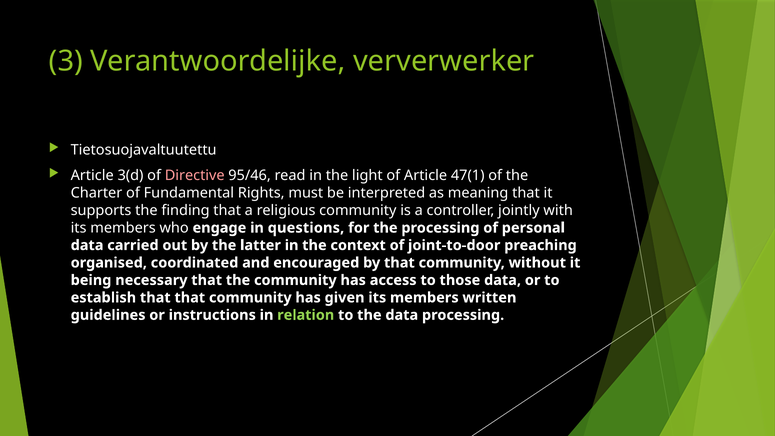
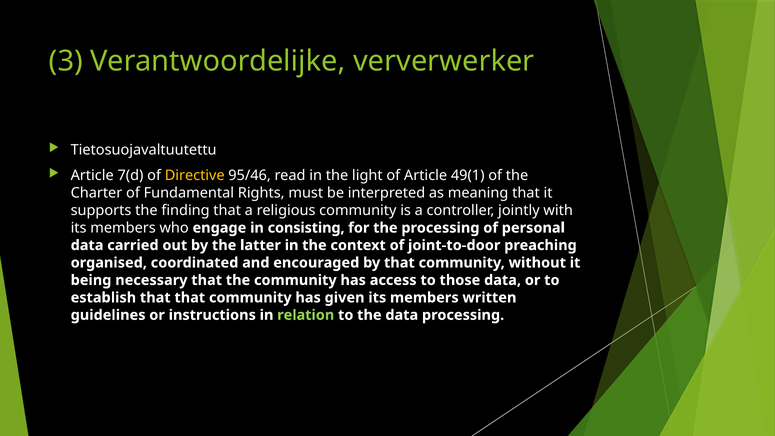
3(d: 3(d -> 7(d
Directive colour: pink -> yellow
47(1: 47(1 -> 49(1
questions: questions -> consisting
